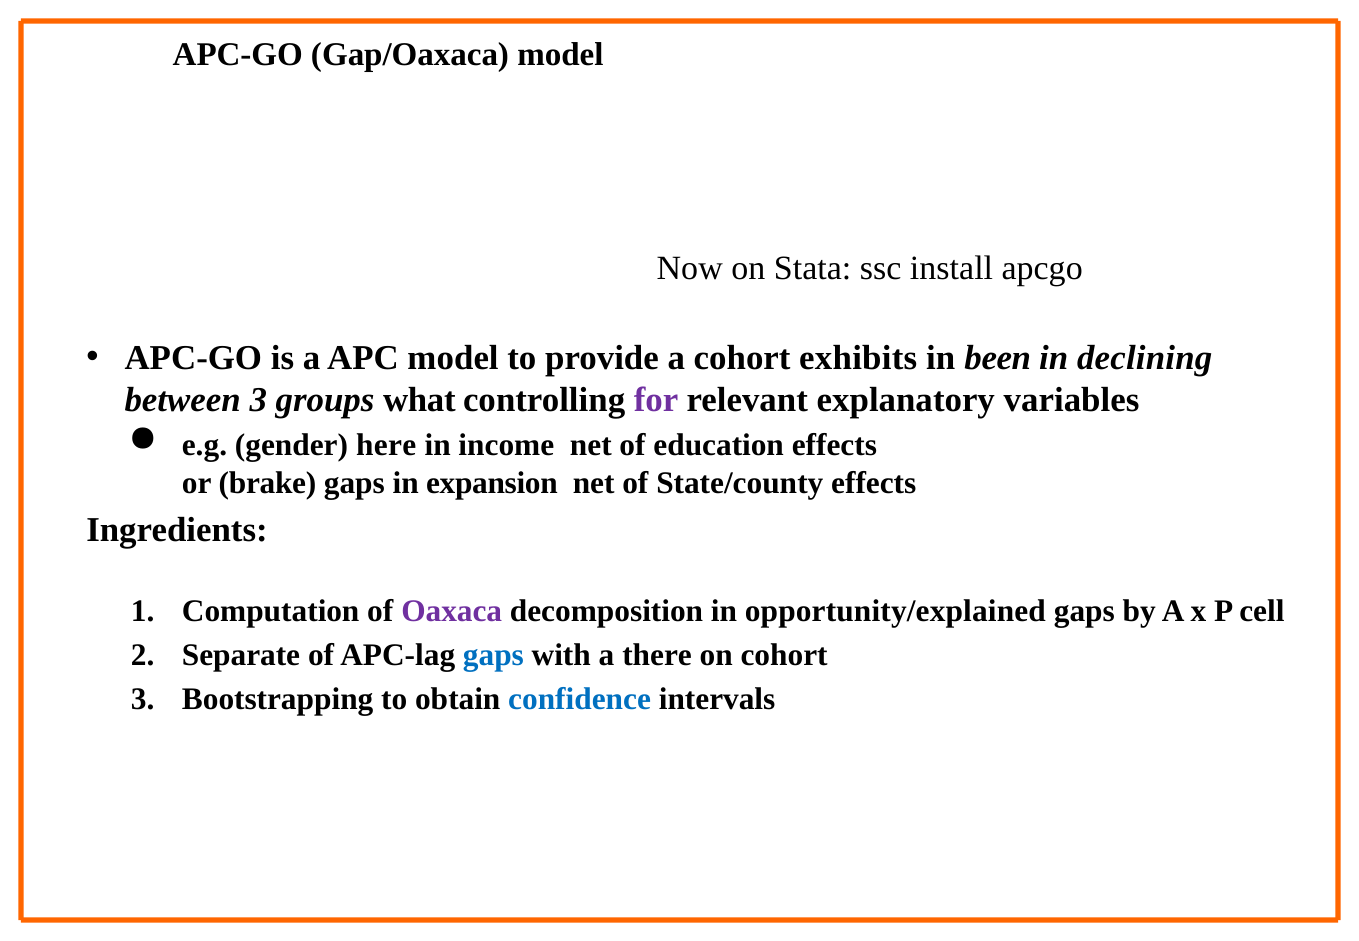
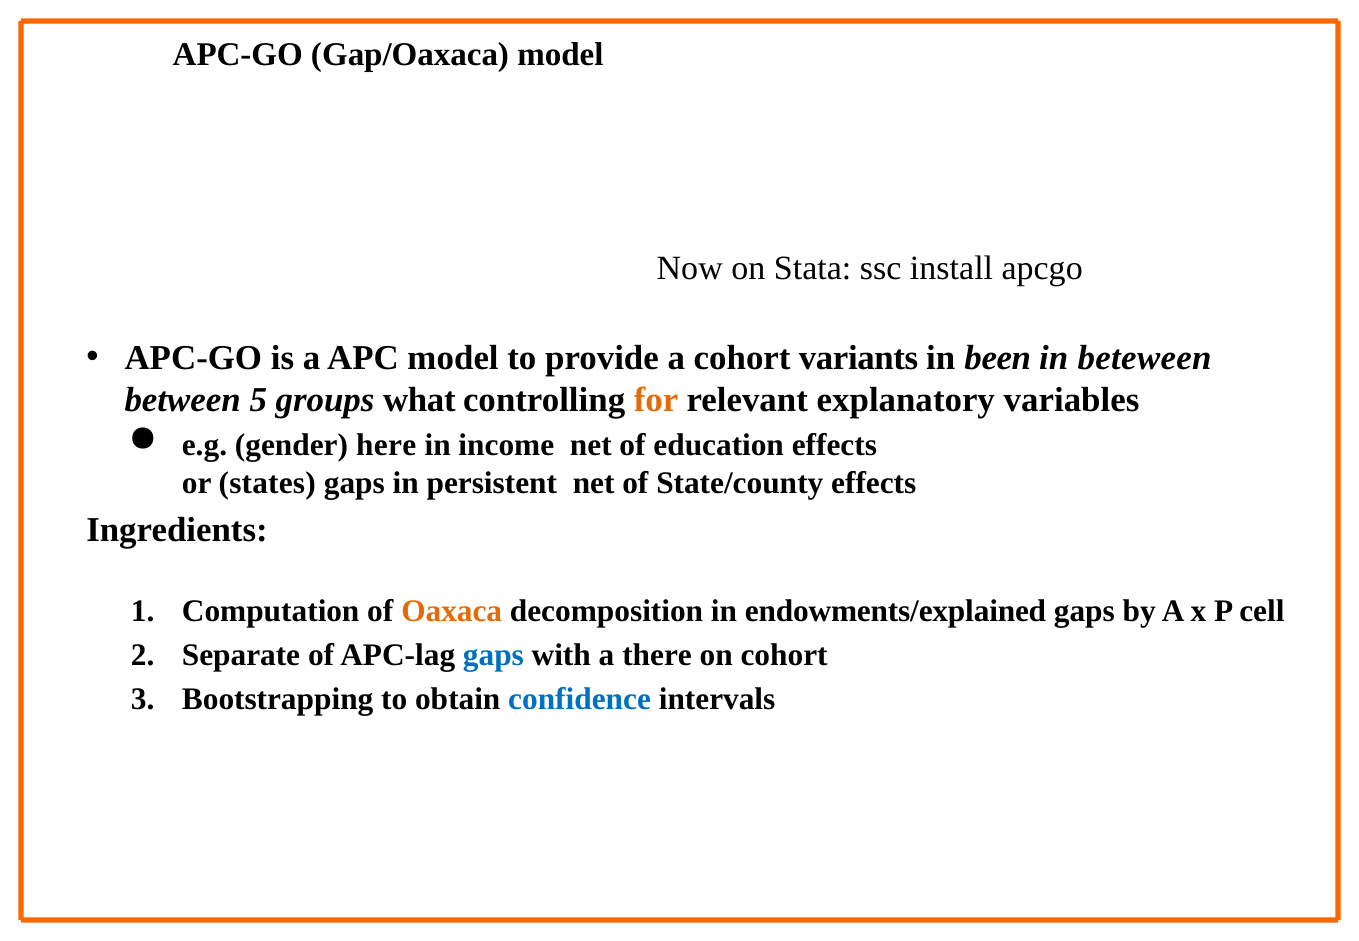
exhibits: exhibits -> variants
declining: declining -> beteween
between 3: 3 -> 5
for colour: purple -> orange
brake: brake -> states
expansion: expansion -> persistent
Oaxaca colour: purple -> orange
opportunity/explained: opportunity/explained -> endowments/explained
